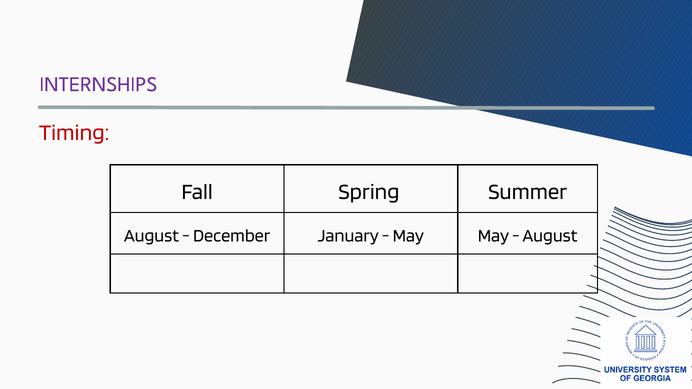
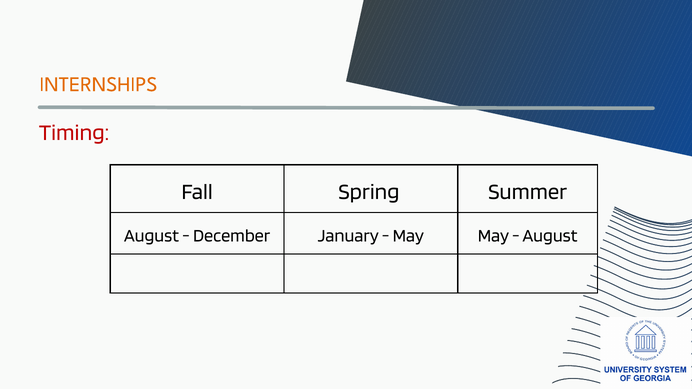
INTERNSHIPS colour: purple -> orange
